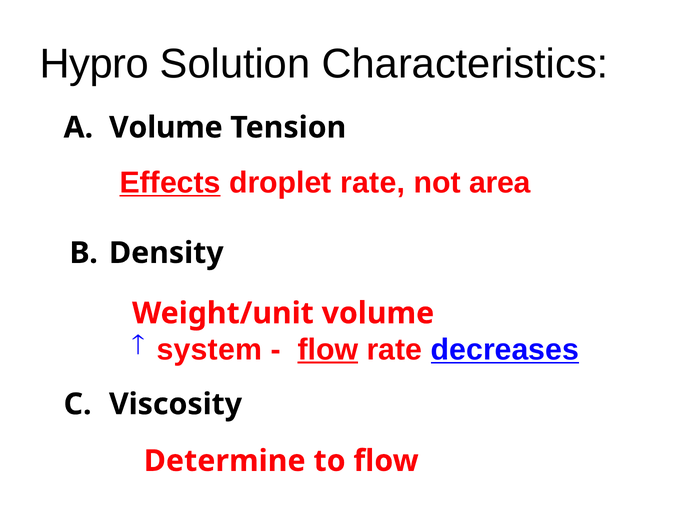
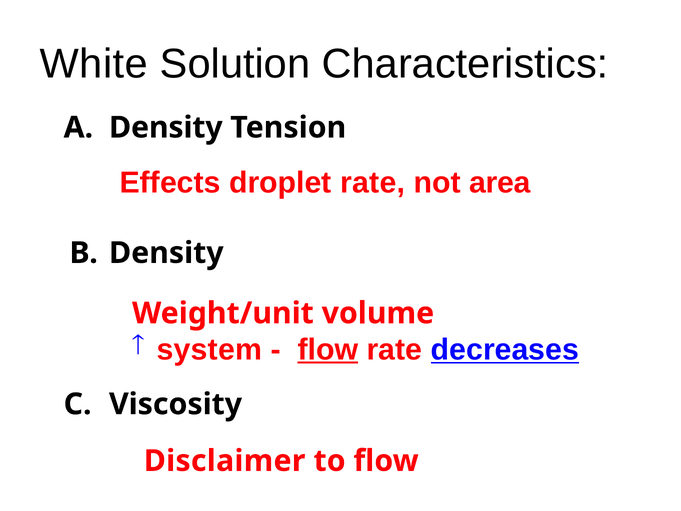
Hypro: Hypro -> White
Volume at (166, 127): Volume -> Density
Effects underline: present -> none
Determine: Determine -> Disclaimer
